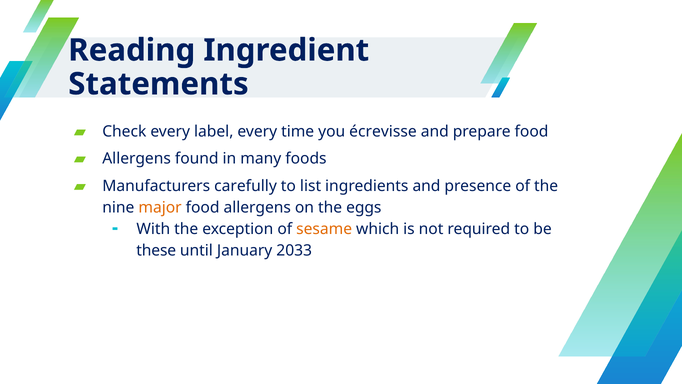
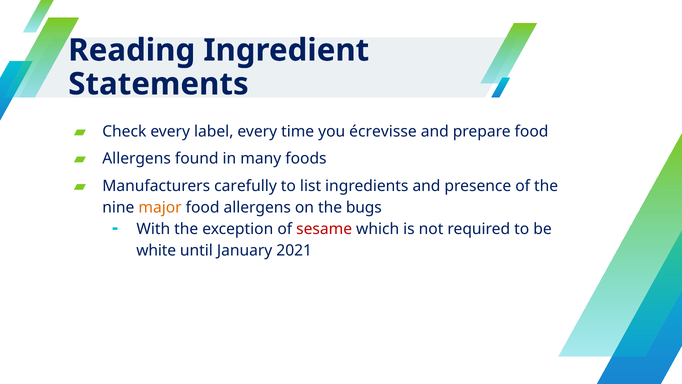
eggs: eggs -> bugs
sesame colour: orange -> red
these: these -> white
2033: 2033 -> 2021
